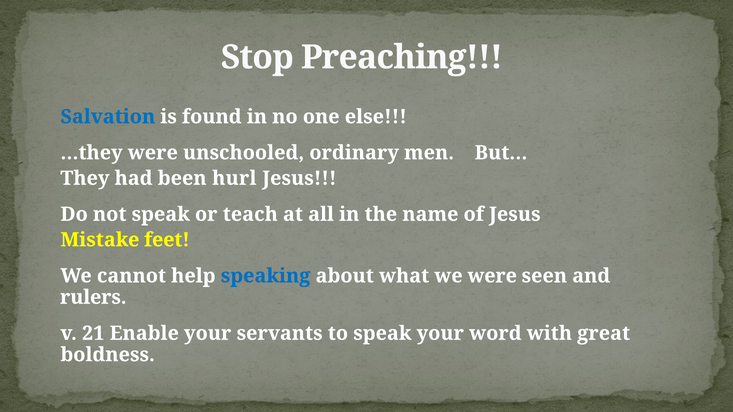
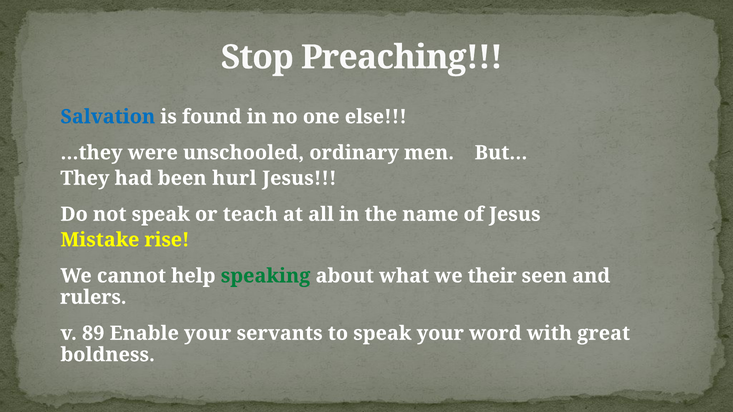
feet: feet -> rise
speaking colour: blue -> green
we were: were -> their
21: 21 -> 89
